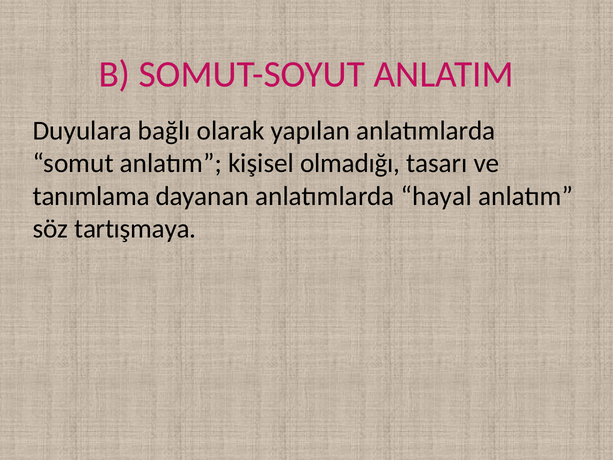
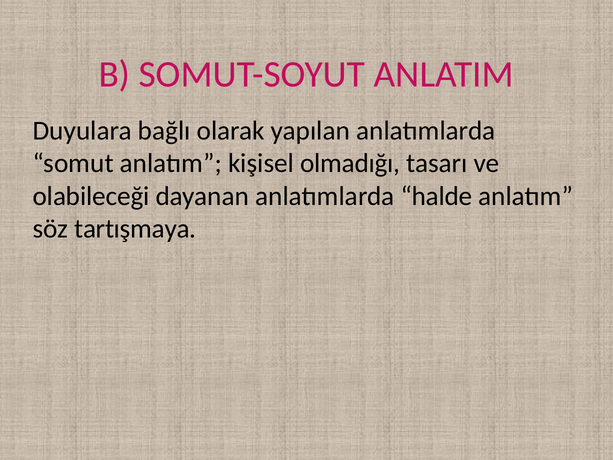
tanımlama: tanımlama -> olabileceği
hayal: hayal -> halde
